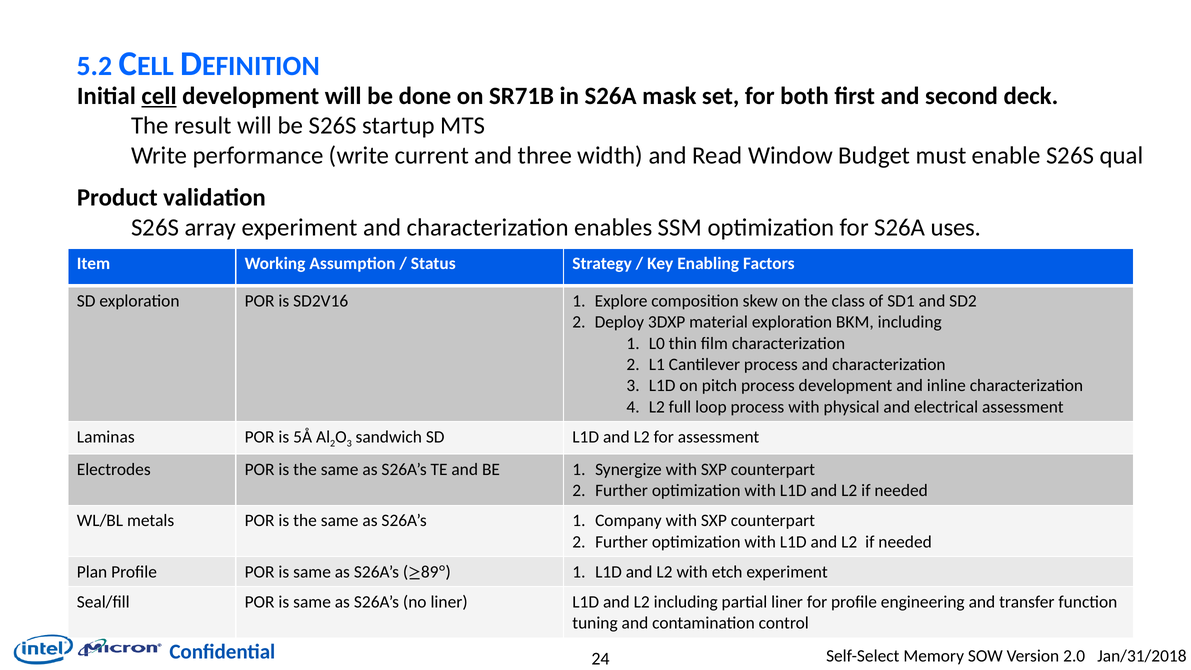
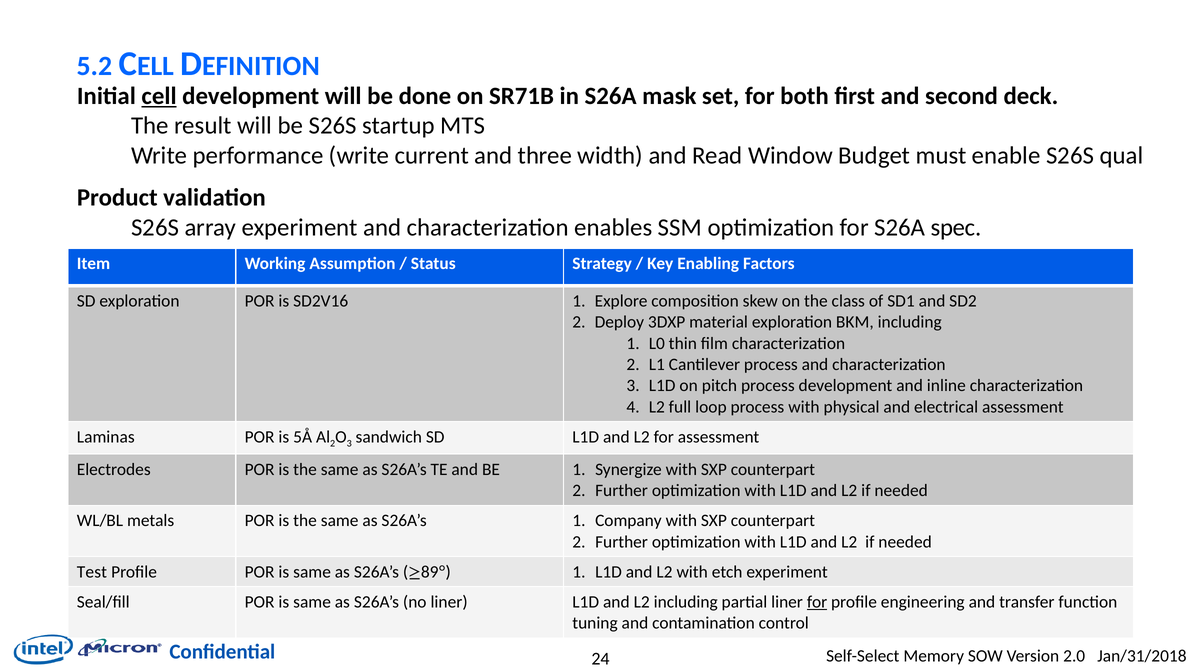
uses: uses -> spec
Plan: Plan -> Test
for at (817, 602) underline: none -> present
